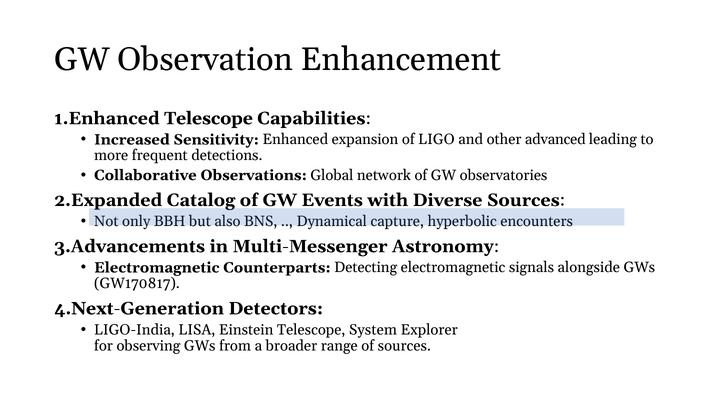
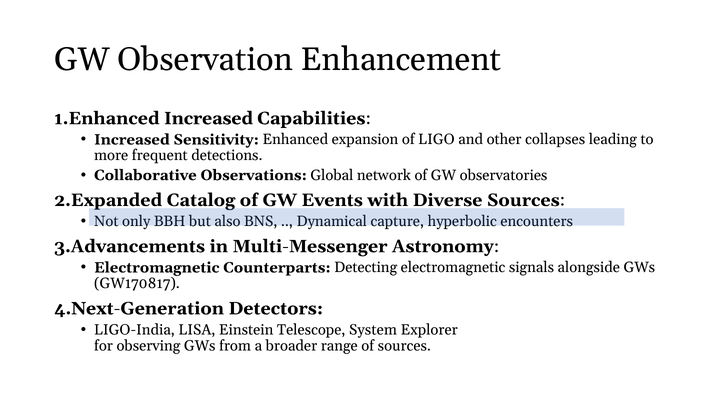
Telescope at (209, 118): Telescope -> Increased
advanced: advanced -> collapses
